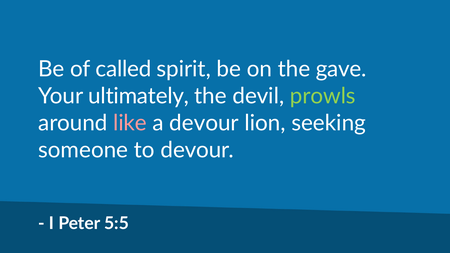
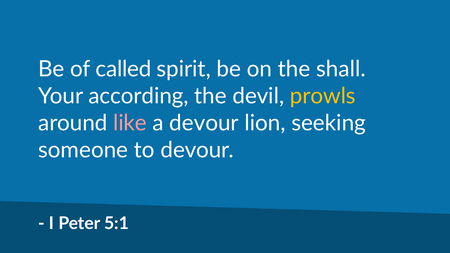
gave: gave -> shall
ultimately: ultimately -> according
prowls colour: light green -> yellow
5:5: 5:5 -> 5:1
